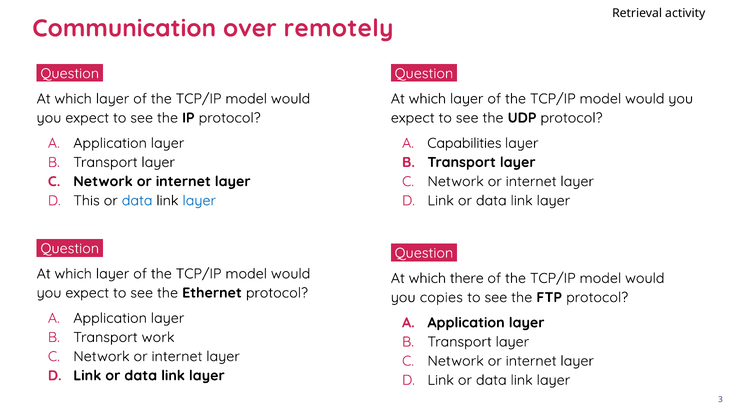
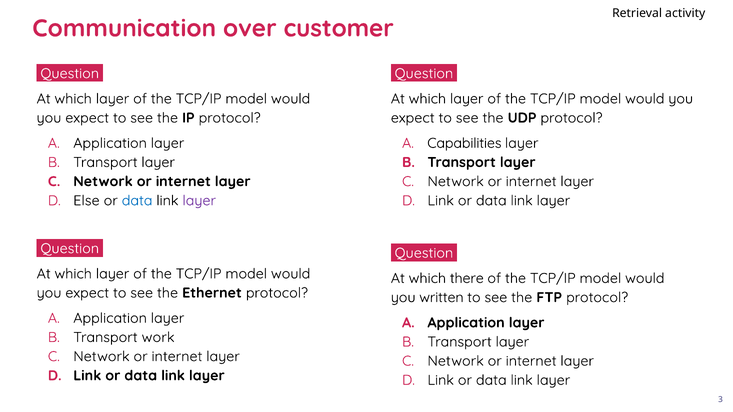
remotely: remotely -> customer
This: This -> Else
layer at (199, 201) colour: blue -> purple
copies: copies -> written
